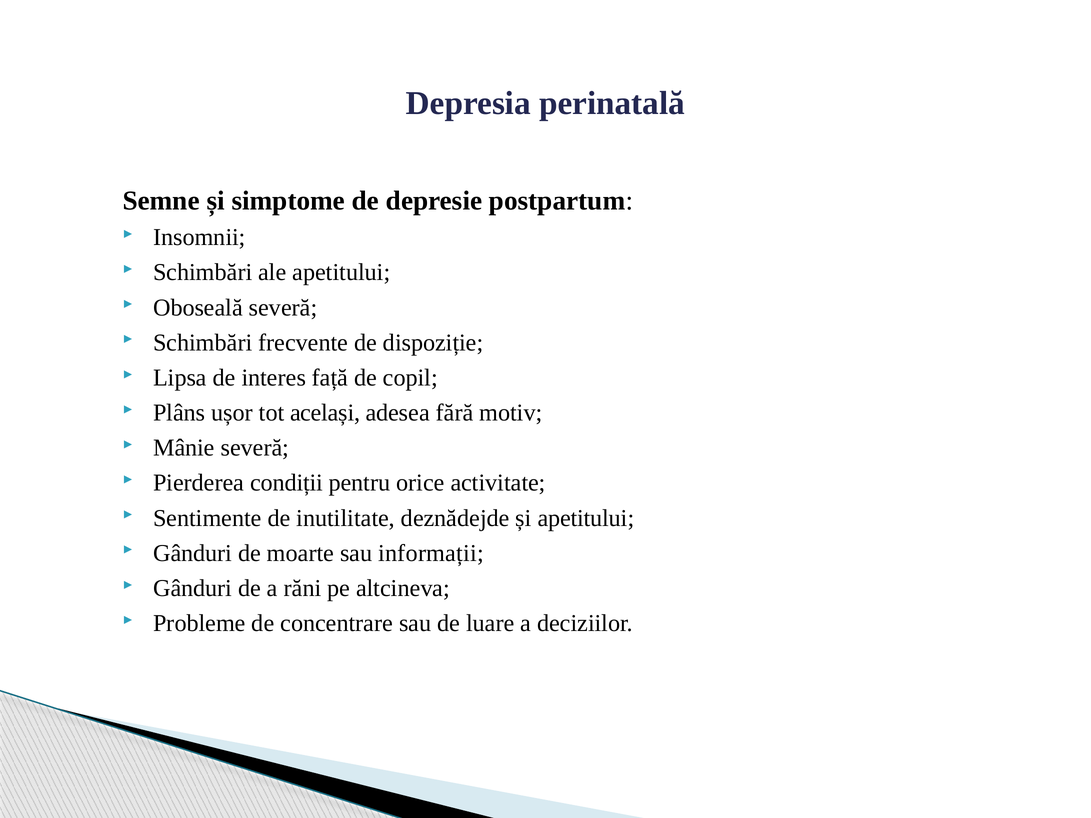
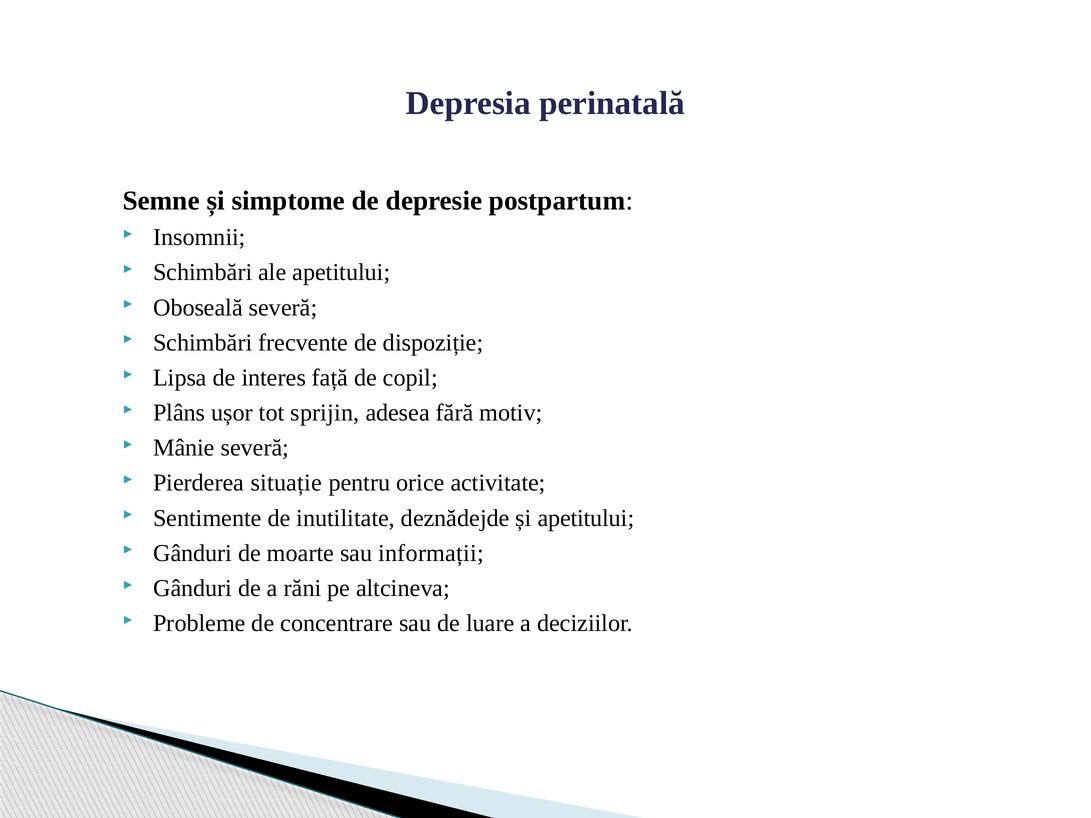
același: același -> sprijin
condiții: condiții -> situație
